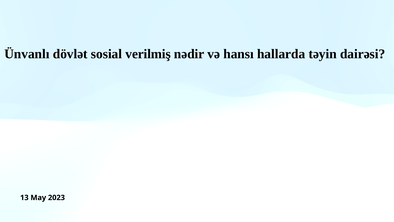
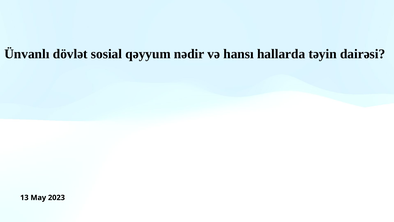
verilmiş: verilmiş -> qəyyum
